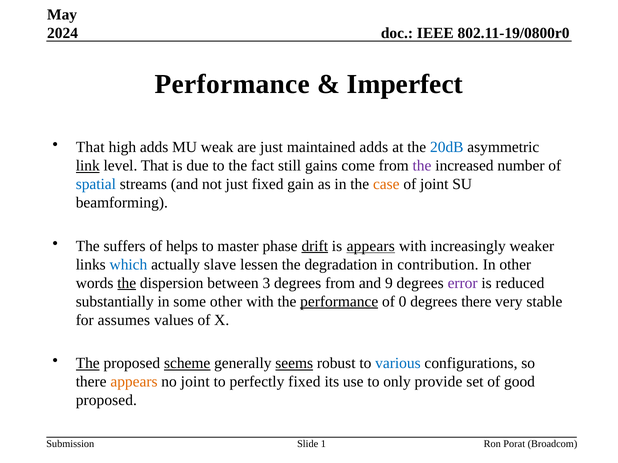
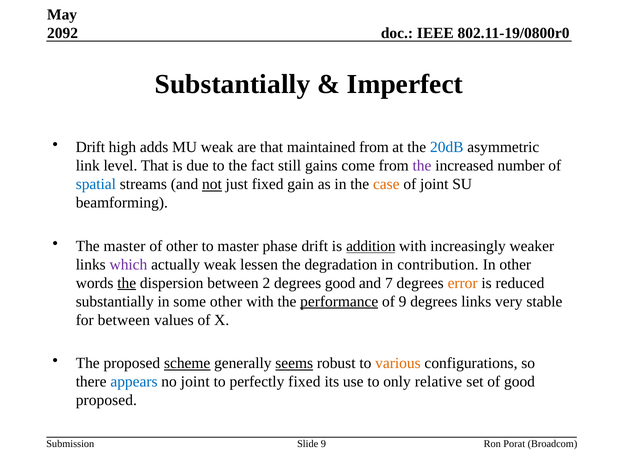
2024: 2024 -> 2092
Performance at (232, 84): Performance -> Substantially
That at (90, 147): That -> Drift
are just: just -> that
maintained adds: adds -> from
link underline: present -> none
not underline: none -> present
The suffers: suffers -> master
of helps: helps -> other
drift at (315, 246) underline: present -> none
is appears: appears -> addition
which colour: blue -> purple
actually slave: slave -> weak
3: 3 -> 2
degrees from: from -> good
9: 9 -> 7
error colour: purple -> orange
of 0: 0 -> 9
degrees there: there -> links
for assumes: assumes -> between
The at (88, 364) underline: present -> none
various colour: blue -> orange
appears at (134, 382) colour: orange -> blue
provide: provide -> relative
Slide 1: 1 -> 9
